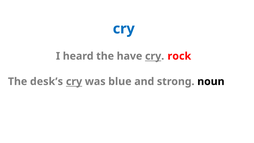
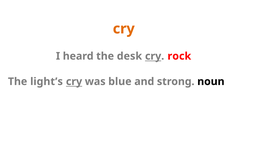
cry at (124, 29) colour: blue -> orange
have: have -> desk
desk’s: desk’s -> light’s
